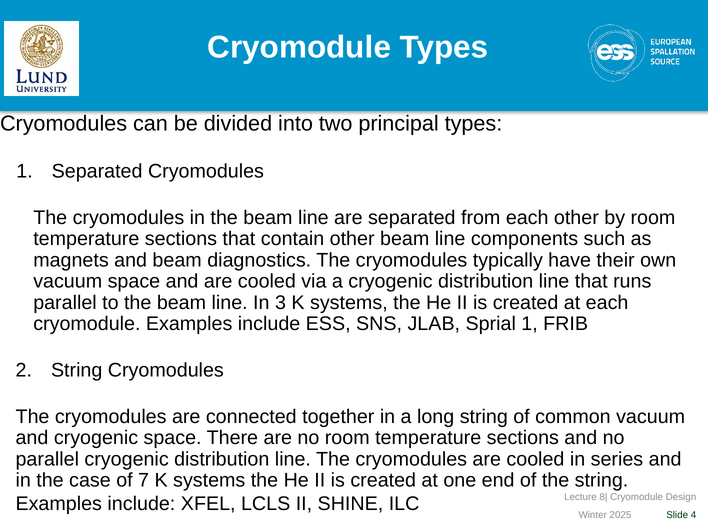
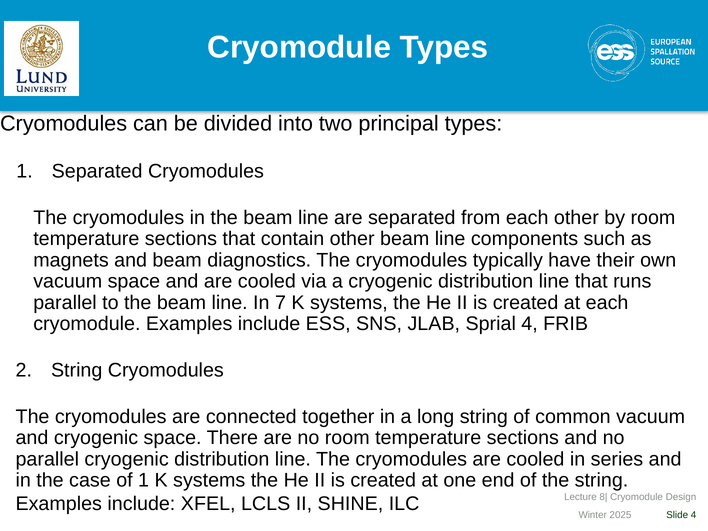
3: 3 -> 7
Sprial 1: 1 -> 4
of 7: 7 -> 1
